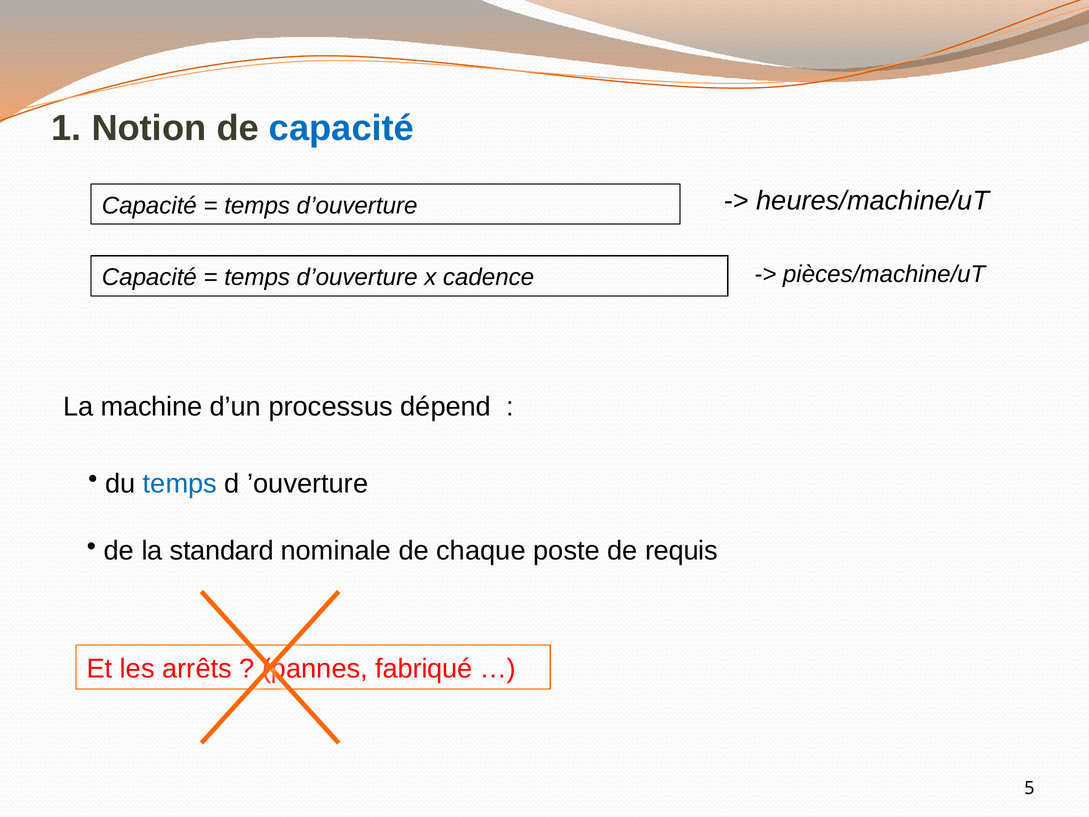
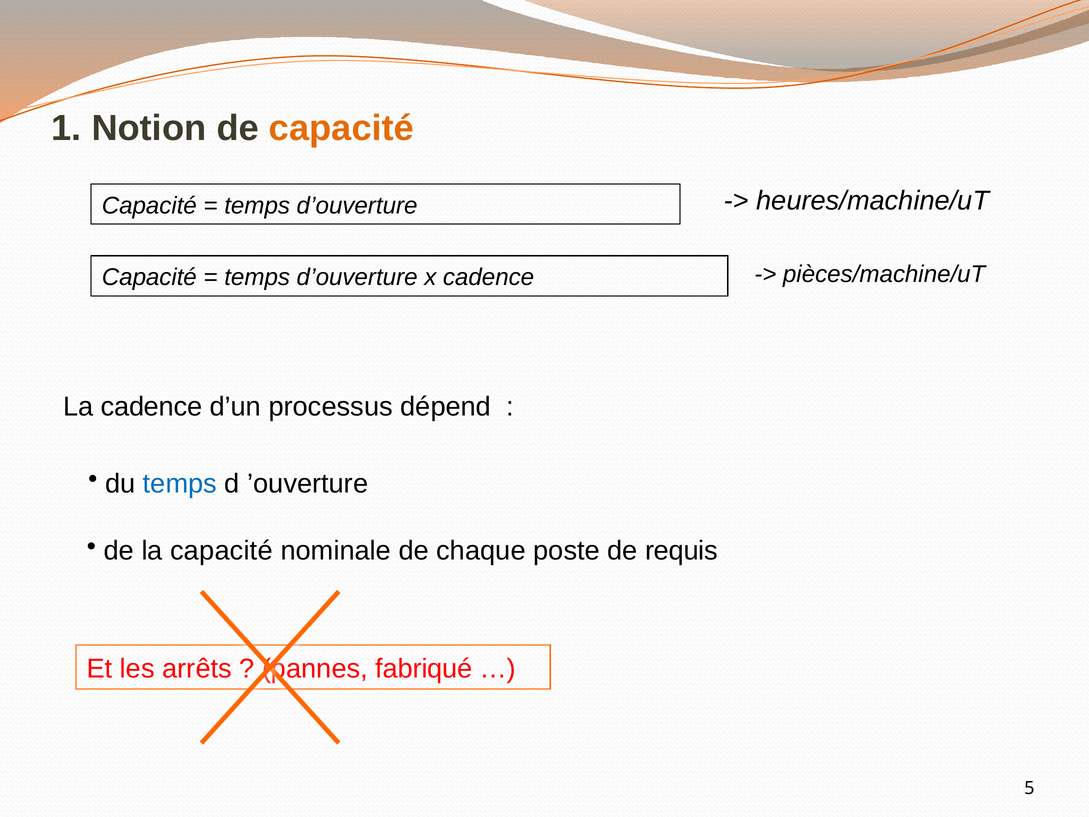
capacité at (342, 128) colour: blue -> orange
La machine: machine -> cadence
la standard: standard -> capacité
